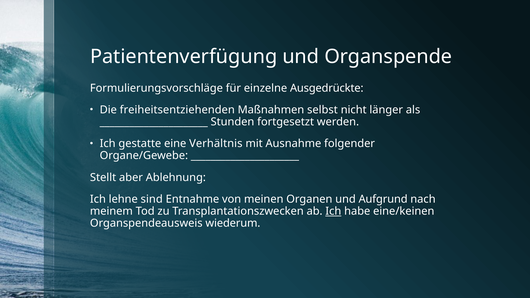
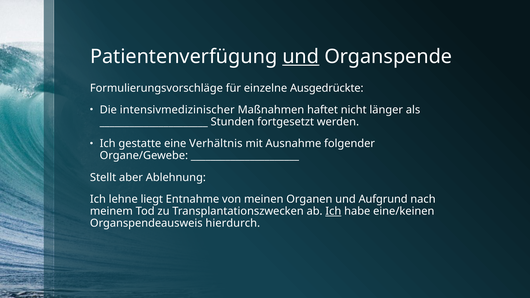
und at (301, 57) underline: none -> present
freiheitsentziehenden: freiheitsentziehenden -> intensivmedizinischer
selbst: selbst -> haftet
sind: sind -> liegt
wiederum: wiederum -> hierdurch
